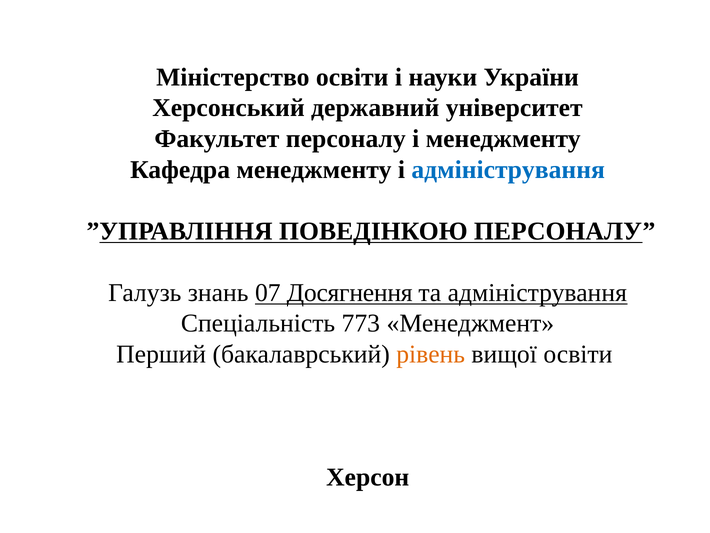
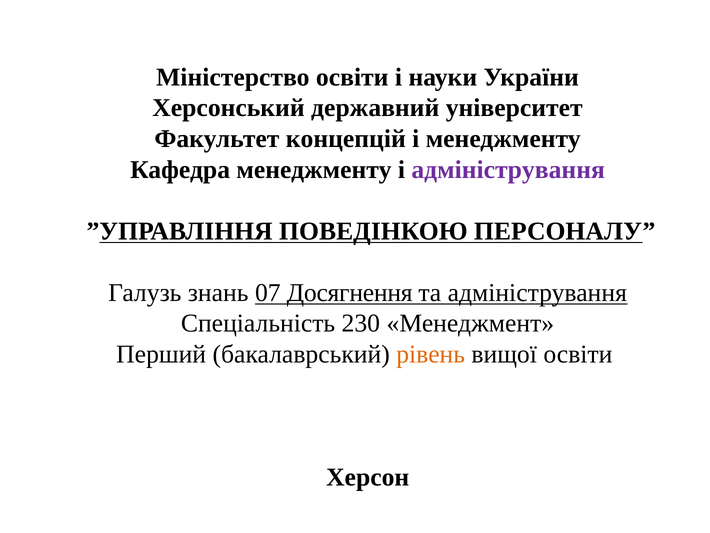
Факультет персоналу: персоналу -> концепцій
адміністрування at (508, 169) colour: blue -> purple
773: 773 -> 230
